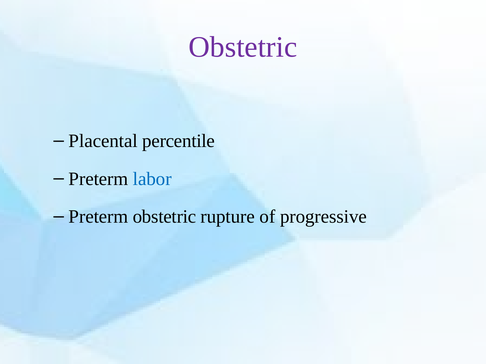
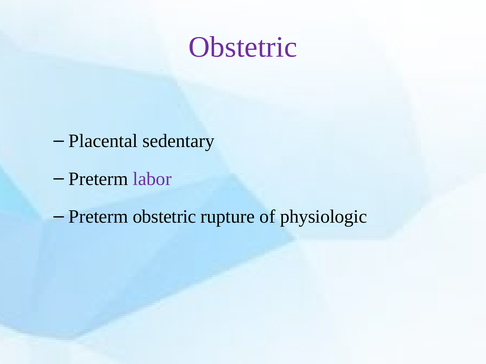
percentile: percentile -> sedentary
labor colour: blue -> purple
progressive: progressive -> physiologic
